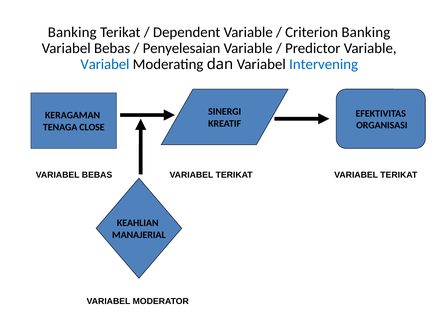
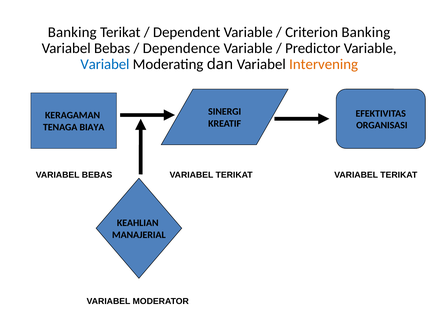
Penyelesaian: Penyelesaian -> Dependence
Intervening colour: blue -> orange
CLOSE: CLOSE -> BIAYA
